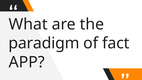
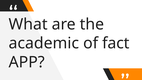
paradigm: paradigm -> academic
